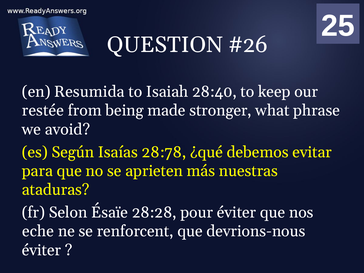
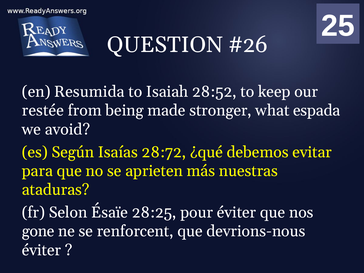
28:40: 28:40 -> 28:52
phrase: phrase -> espada
28:78: 28:78 -> 28:72
28:28: 28:28 -> 28:25
eche: eche -> gone
